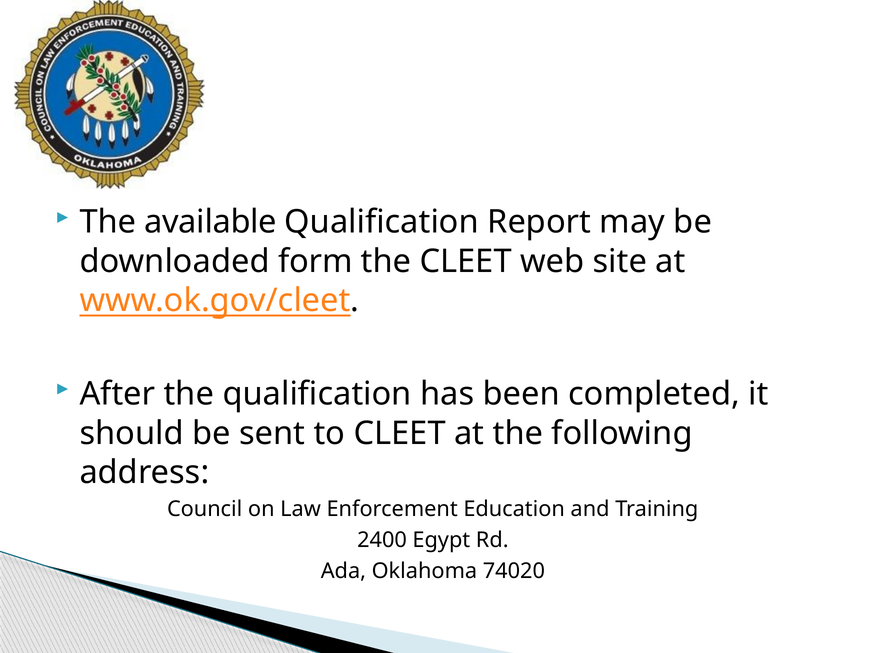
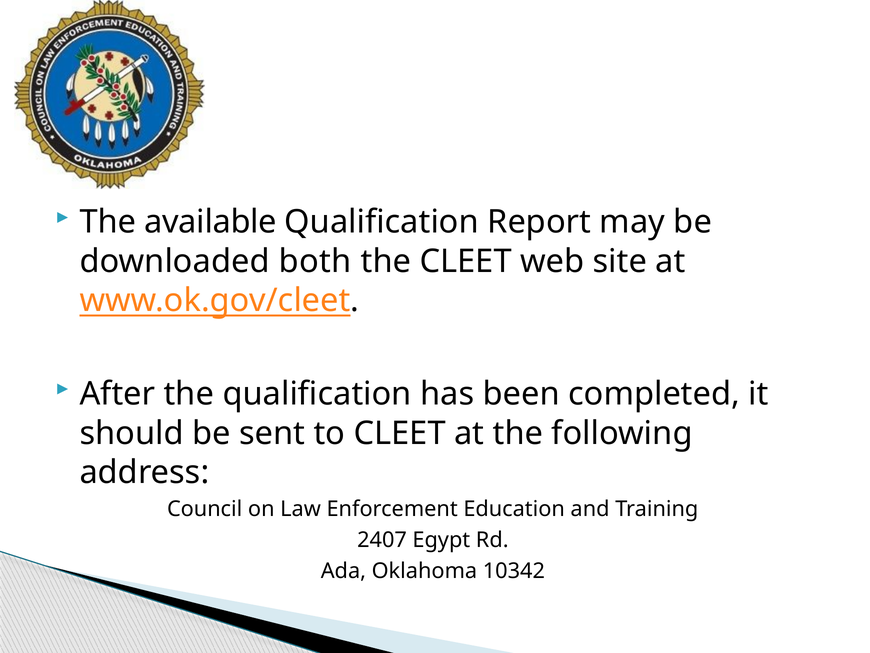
form: form -> both
2400: 2400 -> 2407
74020: 74020 -> 10342
